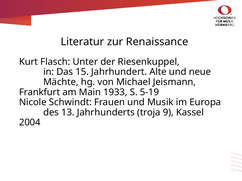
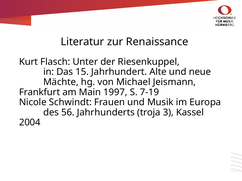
1933: 1933 -> 1997
5-19: 5-19 -> 7-19
13: 13 -> 56
9: 9 -> 3
